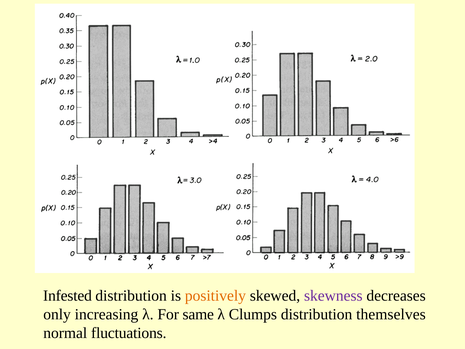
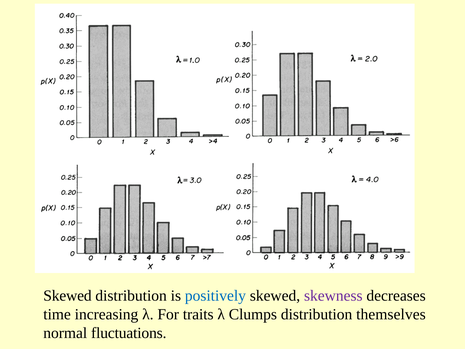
Infested at (67, 296): Infested -> Skewed
positively colour: orange -> blue
only: only -> time
same: same -> traits
